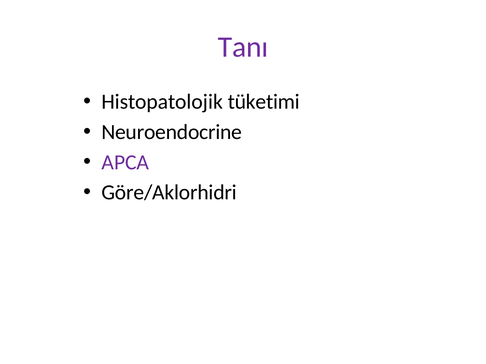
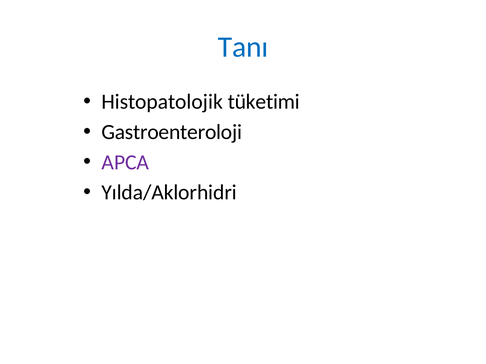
Tanı colour: purple -> blue
Neuroendocrine: Neuroendocrine -> Gastroenteroloji
Göre/Aklorhidri: Göre/Aklorhidri -> Yılda/Aklorhidri
